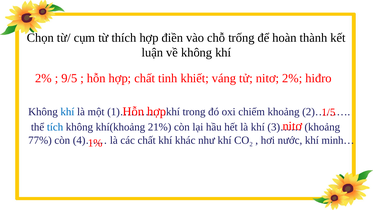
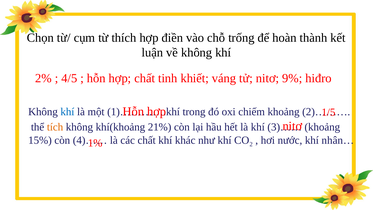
9/5: 9/5 -> 4/5
nitơ 2%: 2% -> 9%
tích colour: blue -> orange
77%: 77% -> 15%
minh…: minh… -> nhân…
